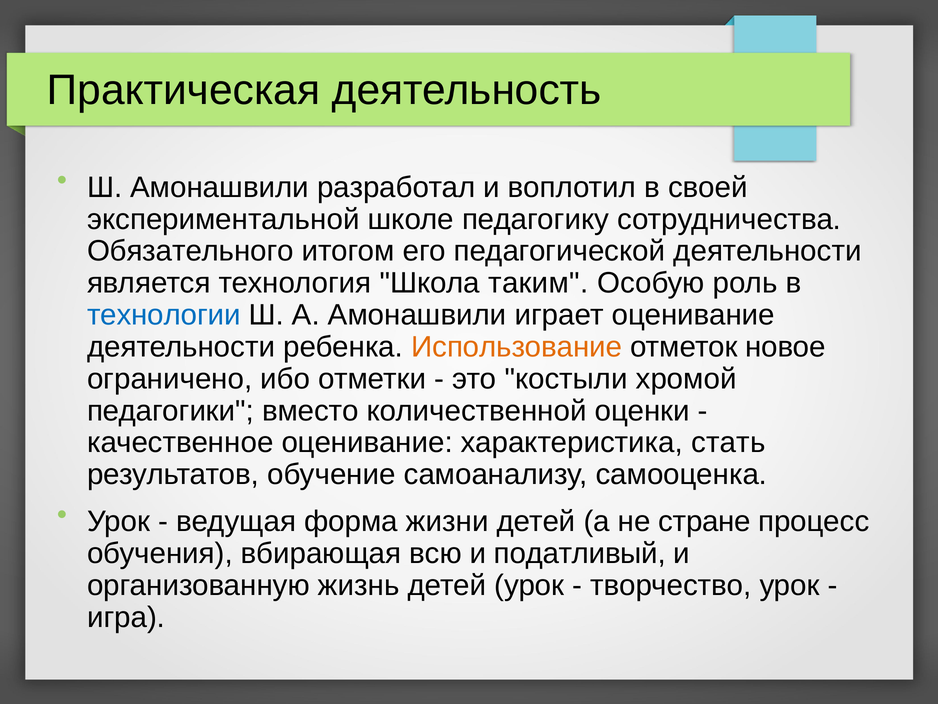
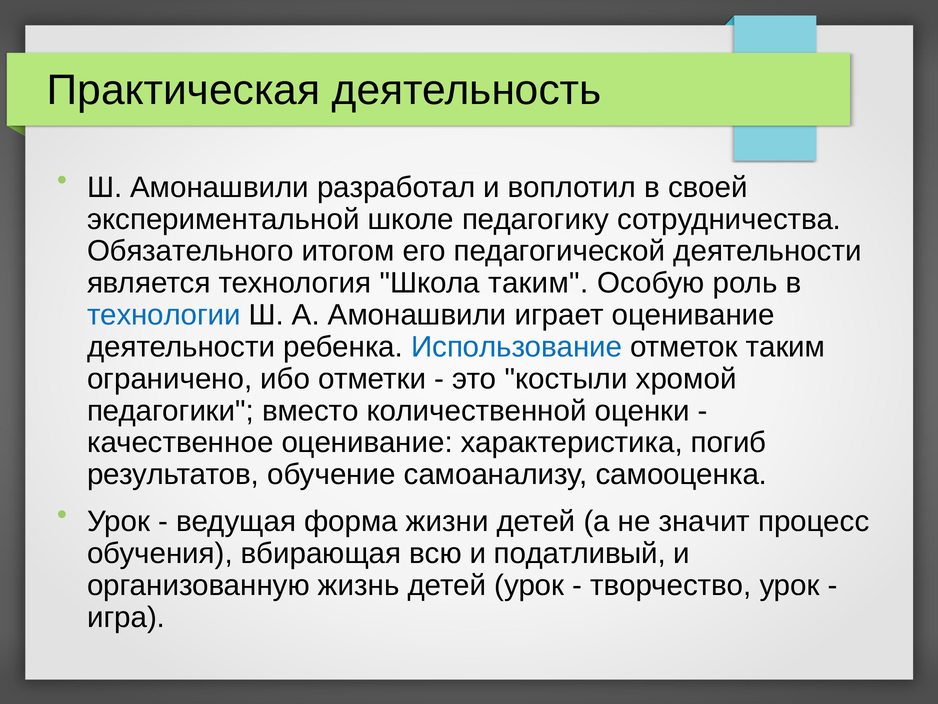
Использование colour: orange -> blue
отметок новое: новое -> таким
стать: стать -> погиб
стране: стране -> значит
